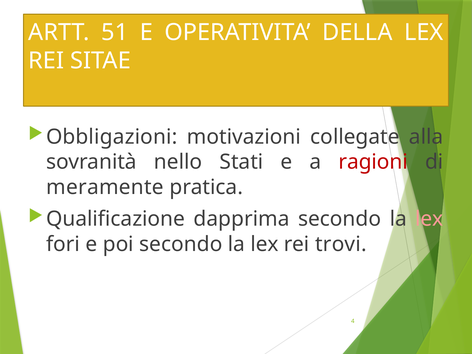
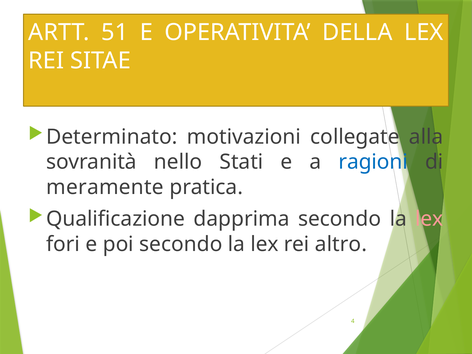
Obbligazioni: Obbligazioni -> Determinato
ragioni colour: red -> blue
trovi: trovi -> altro
